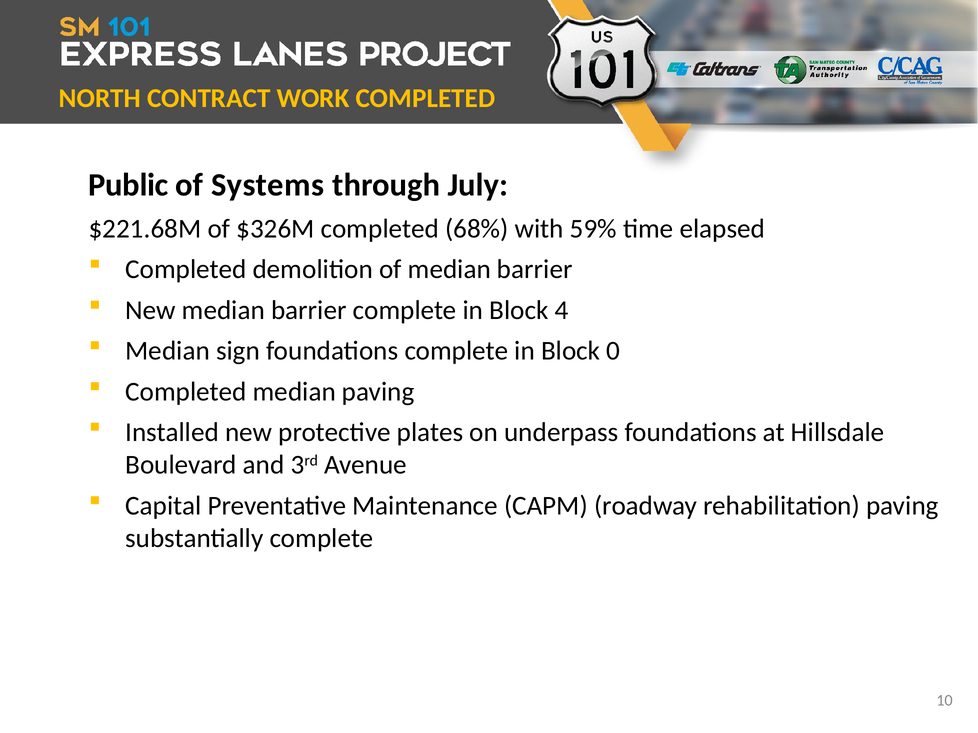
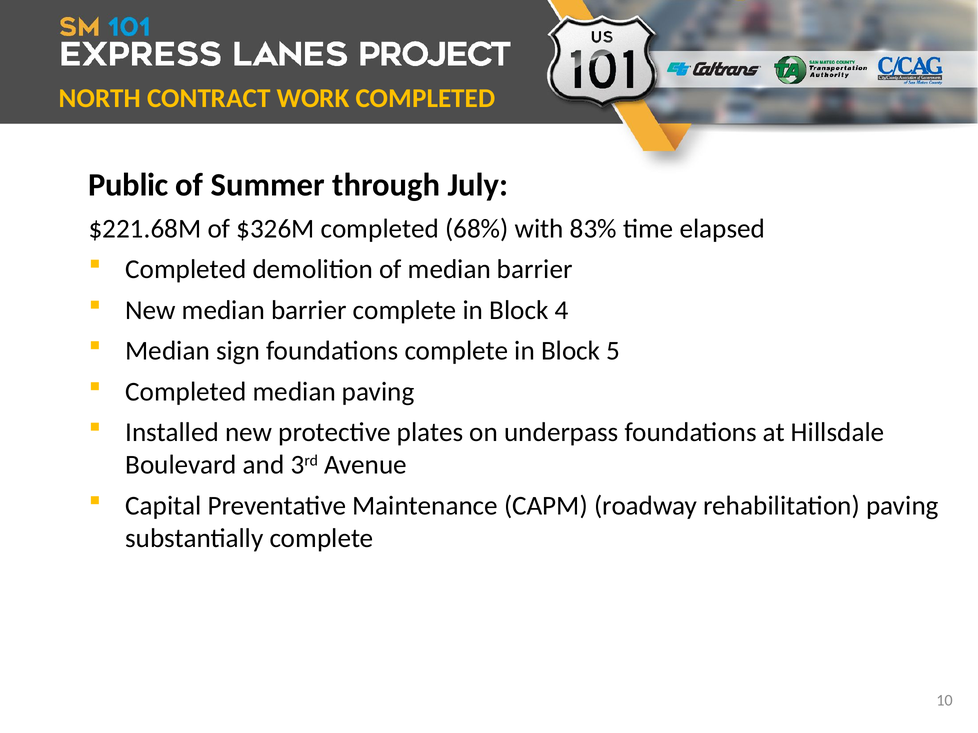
Systems: Systems -> Summer
59%: 59% -> 83%
0: 0 -> 5
